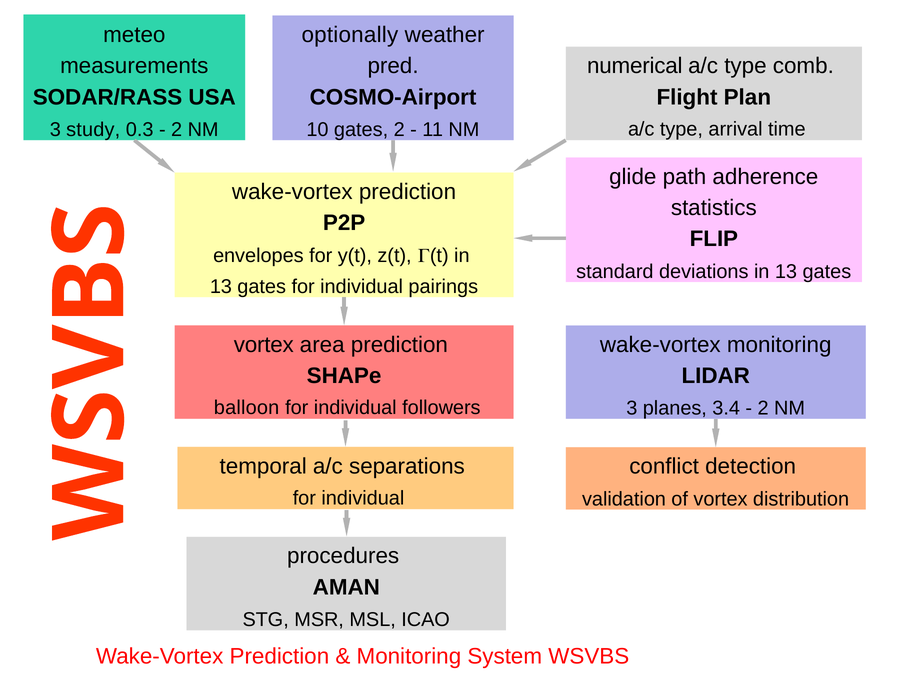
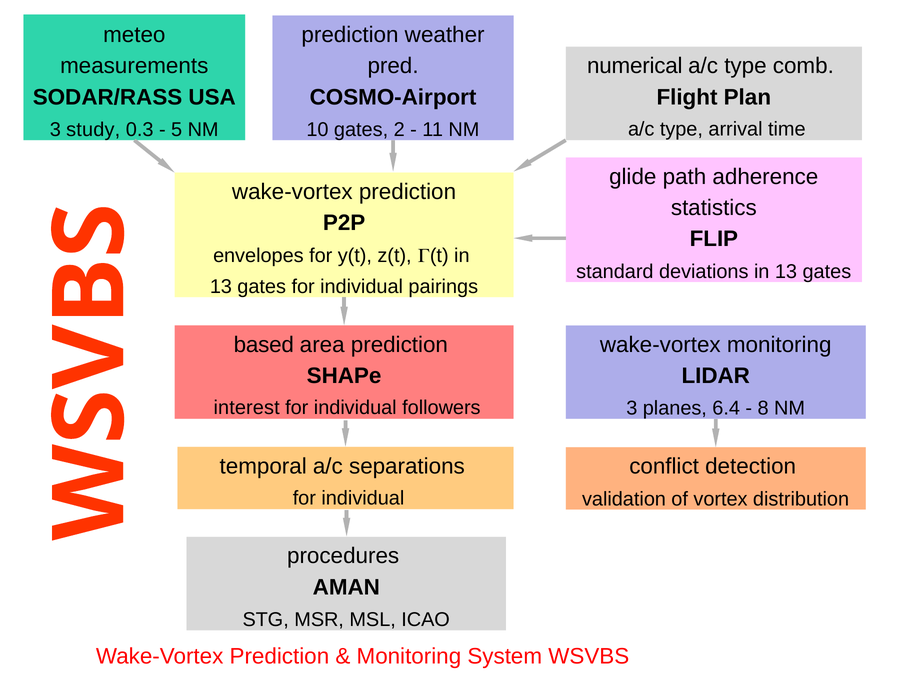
optionally at (350, 35): optionally -> prediction
2 at (177, 130): 2 -> 5
vortex at (264, 345): vortex -> based
balloon: balloon -> interest
3.4: 3.4 -> 6.4
2 at (763, 408): 2 -> 8
